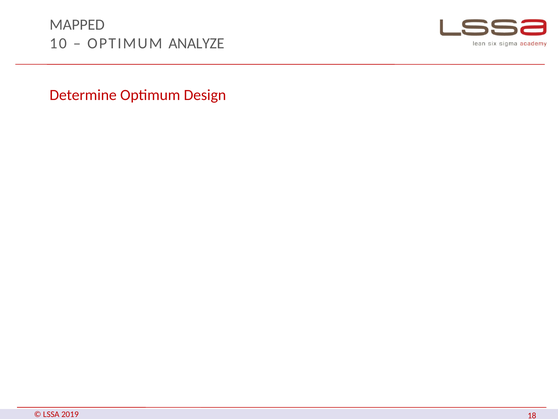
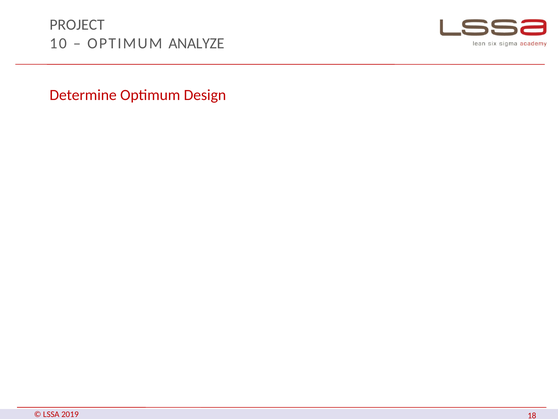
MAPPED: MAPPED -> PROJECT
